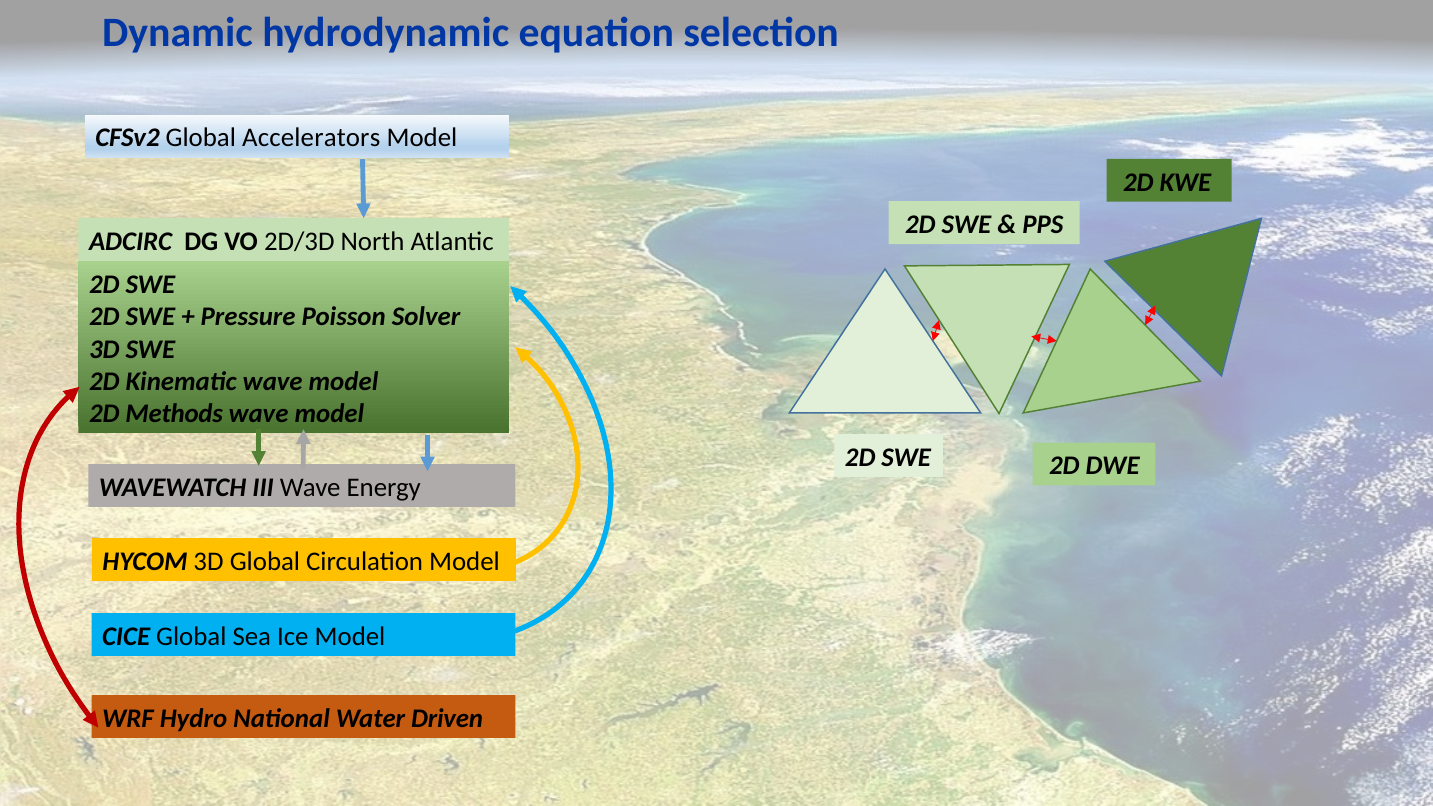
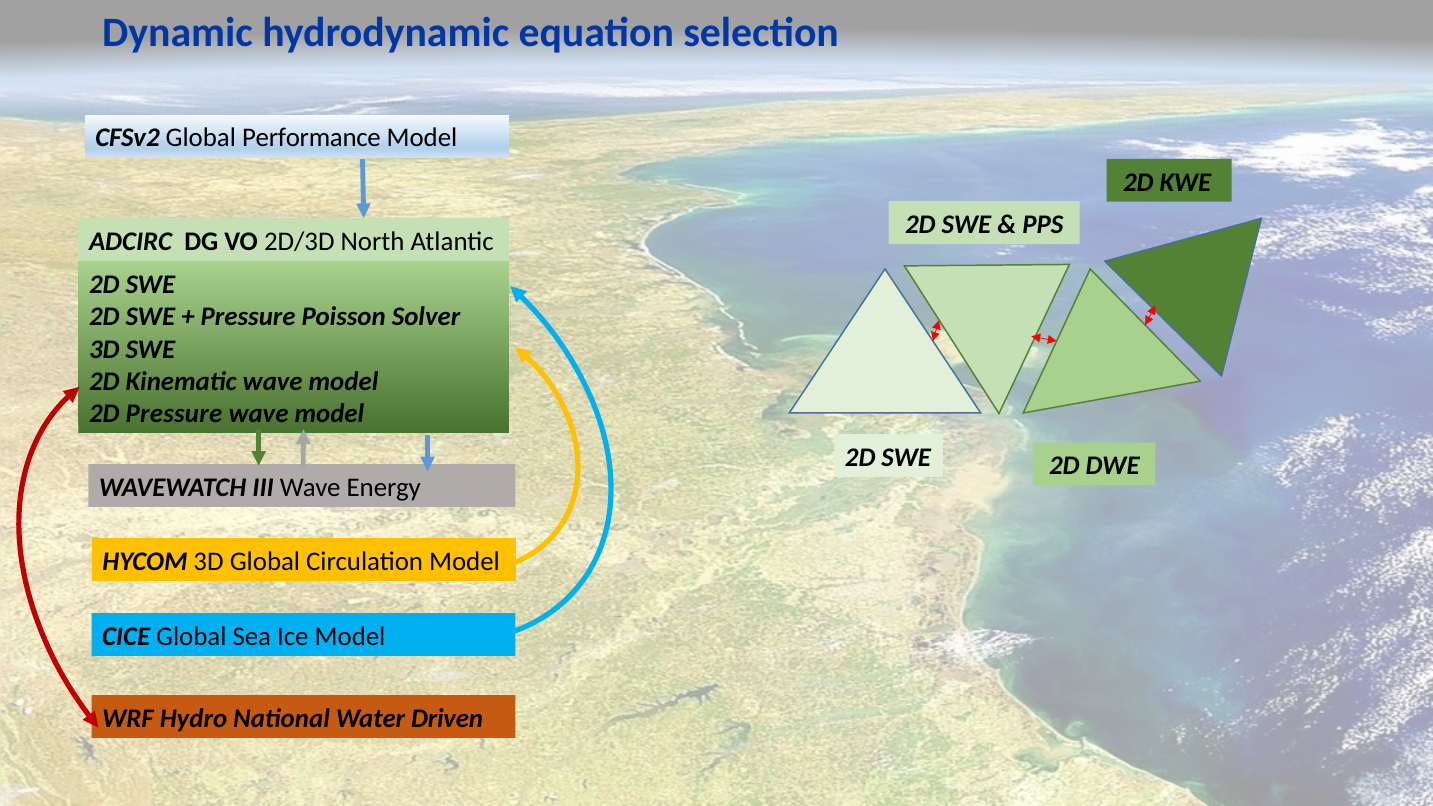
Accelerators: Accelerators -> Performance
2D Methods: Methods -> Pressure
